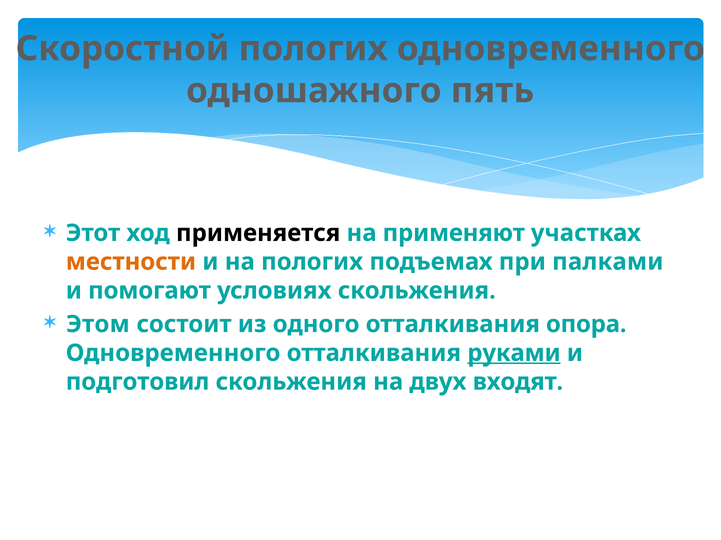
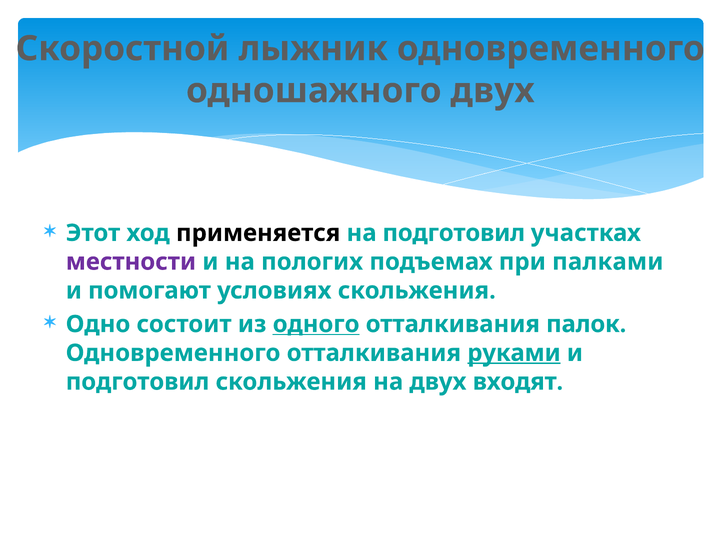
Скоростной пологих: пологих -> лыжник
одношажного пять: пять -> двух
на применяют: применяют -> подготовил
местности colour: orange -> purple
Этом: Этом -> Одно
одного underline: none -> present
опора: опора -> палок
